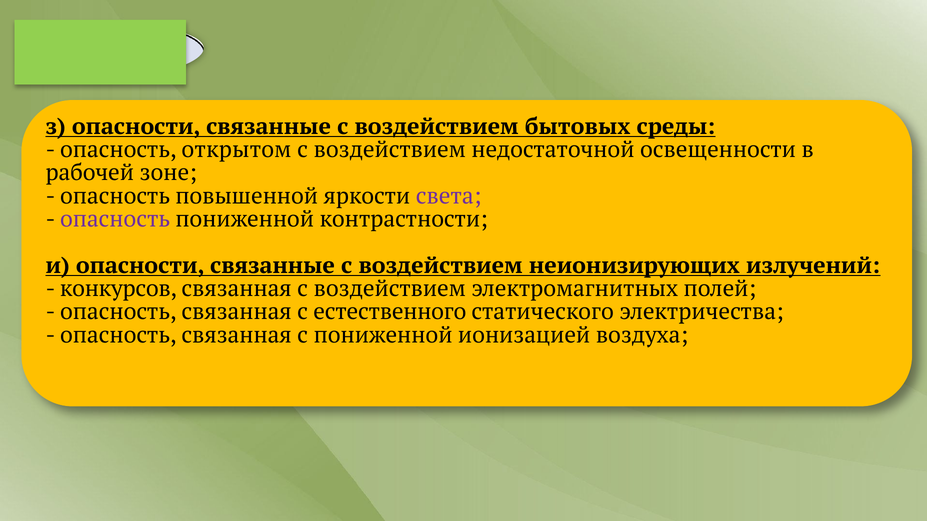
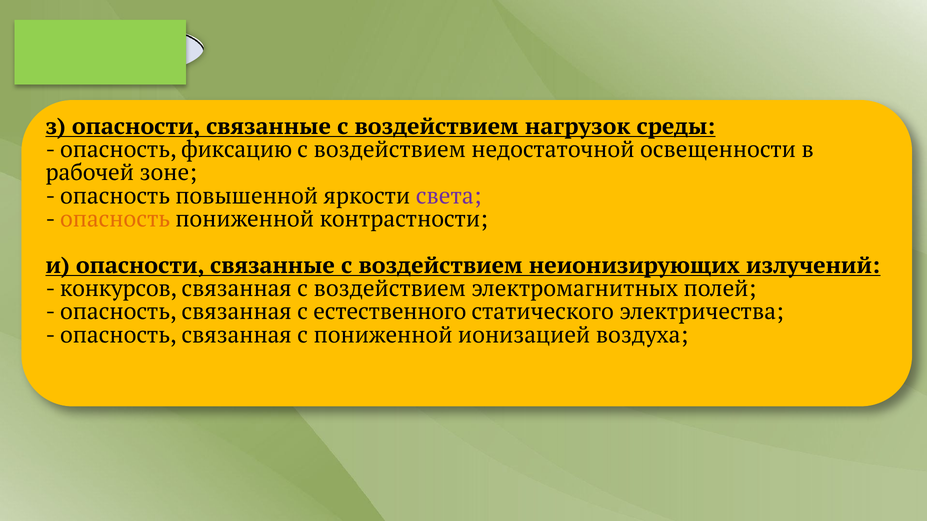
бытовых: бытовых -> нагрузок
открытом: открытом -> фиксацию
опасность at (115, 219) colour: purple -> orange
